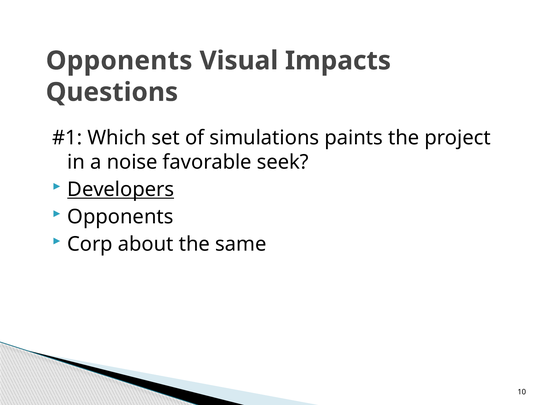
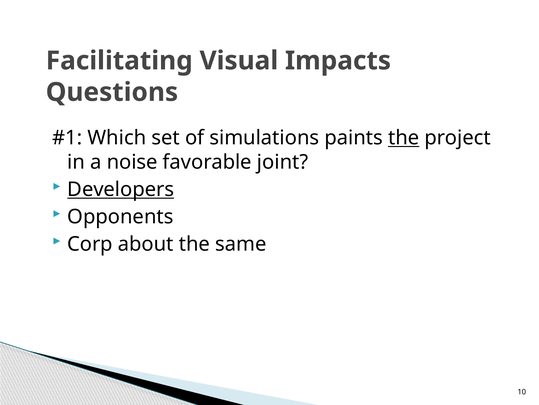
Opponents at (119, 61): Opponents -> Facilitating
the at (404, 138) underline: none -> present
seek: seek -> joint
